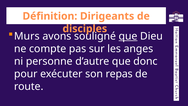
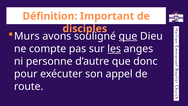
Dirigeants: Dirigeants -> Important
les underline: none -> present
repas: repas -> appel
